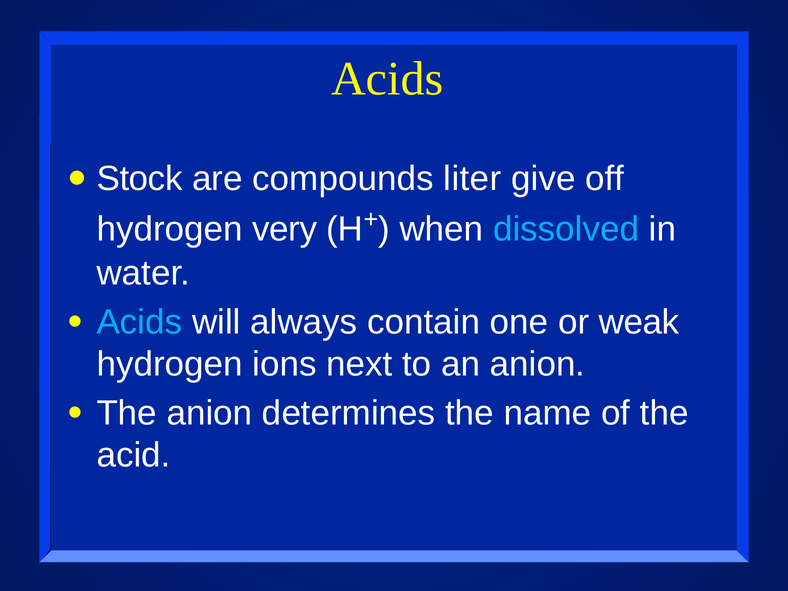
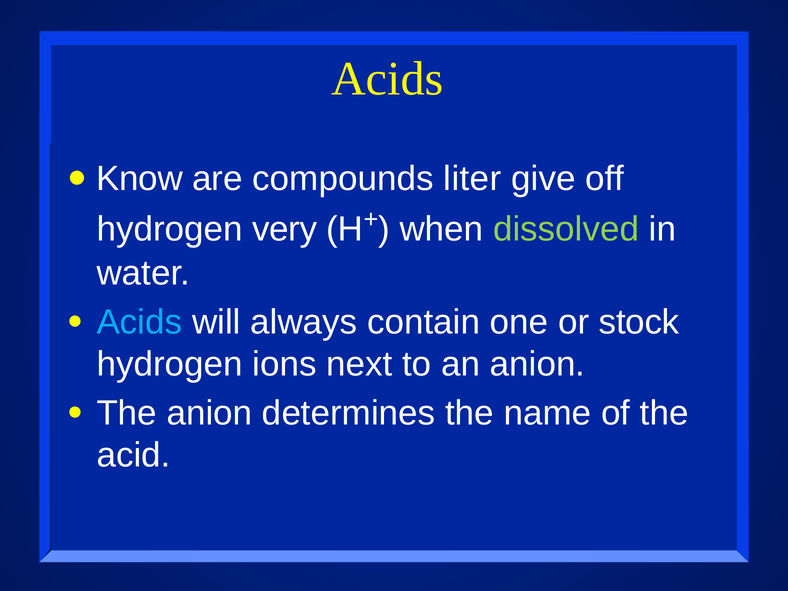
Stock: Stock -> Know
dissolved colour: light blue -> light green
weak: weak -> stock
